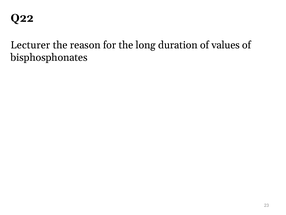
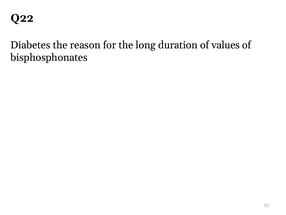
Lecturer: Lecturer -> Diabetes
